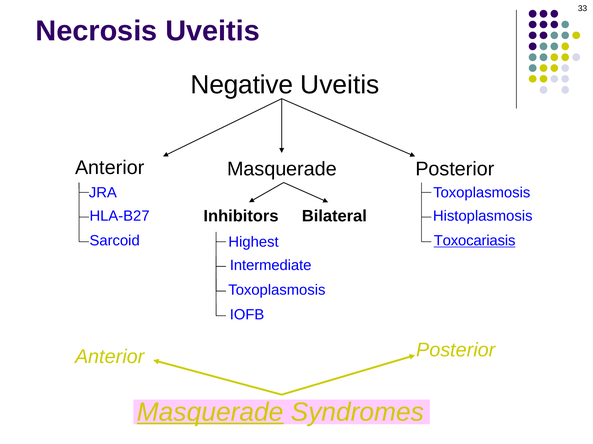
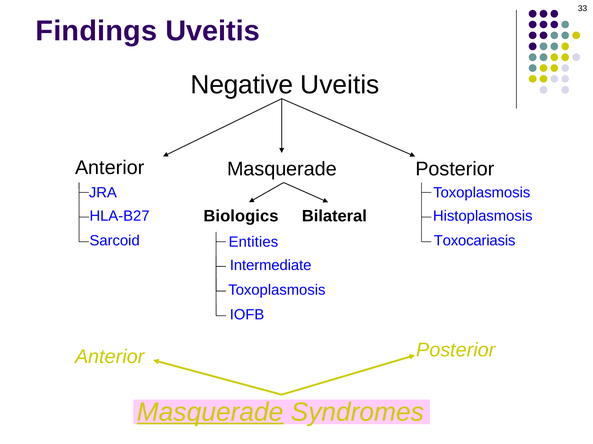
Necrosis: Necrosis -> Findings
Inhibitors: Inhibitors -> Biologics
Toxocariasis underline: present -> none
Highest: Highest -> Entities
